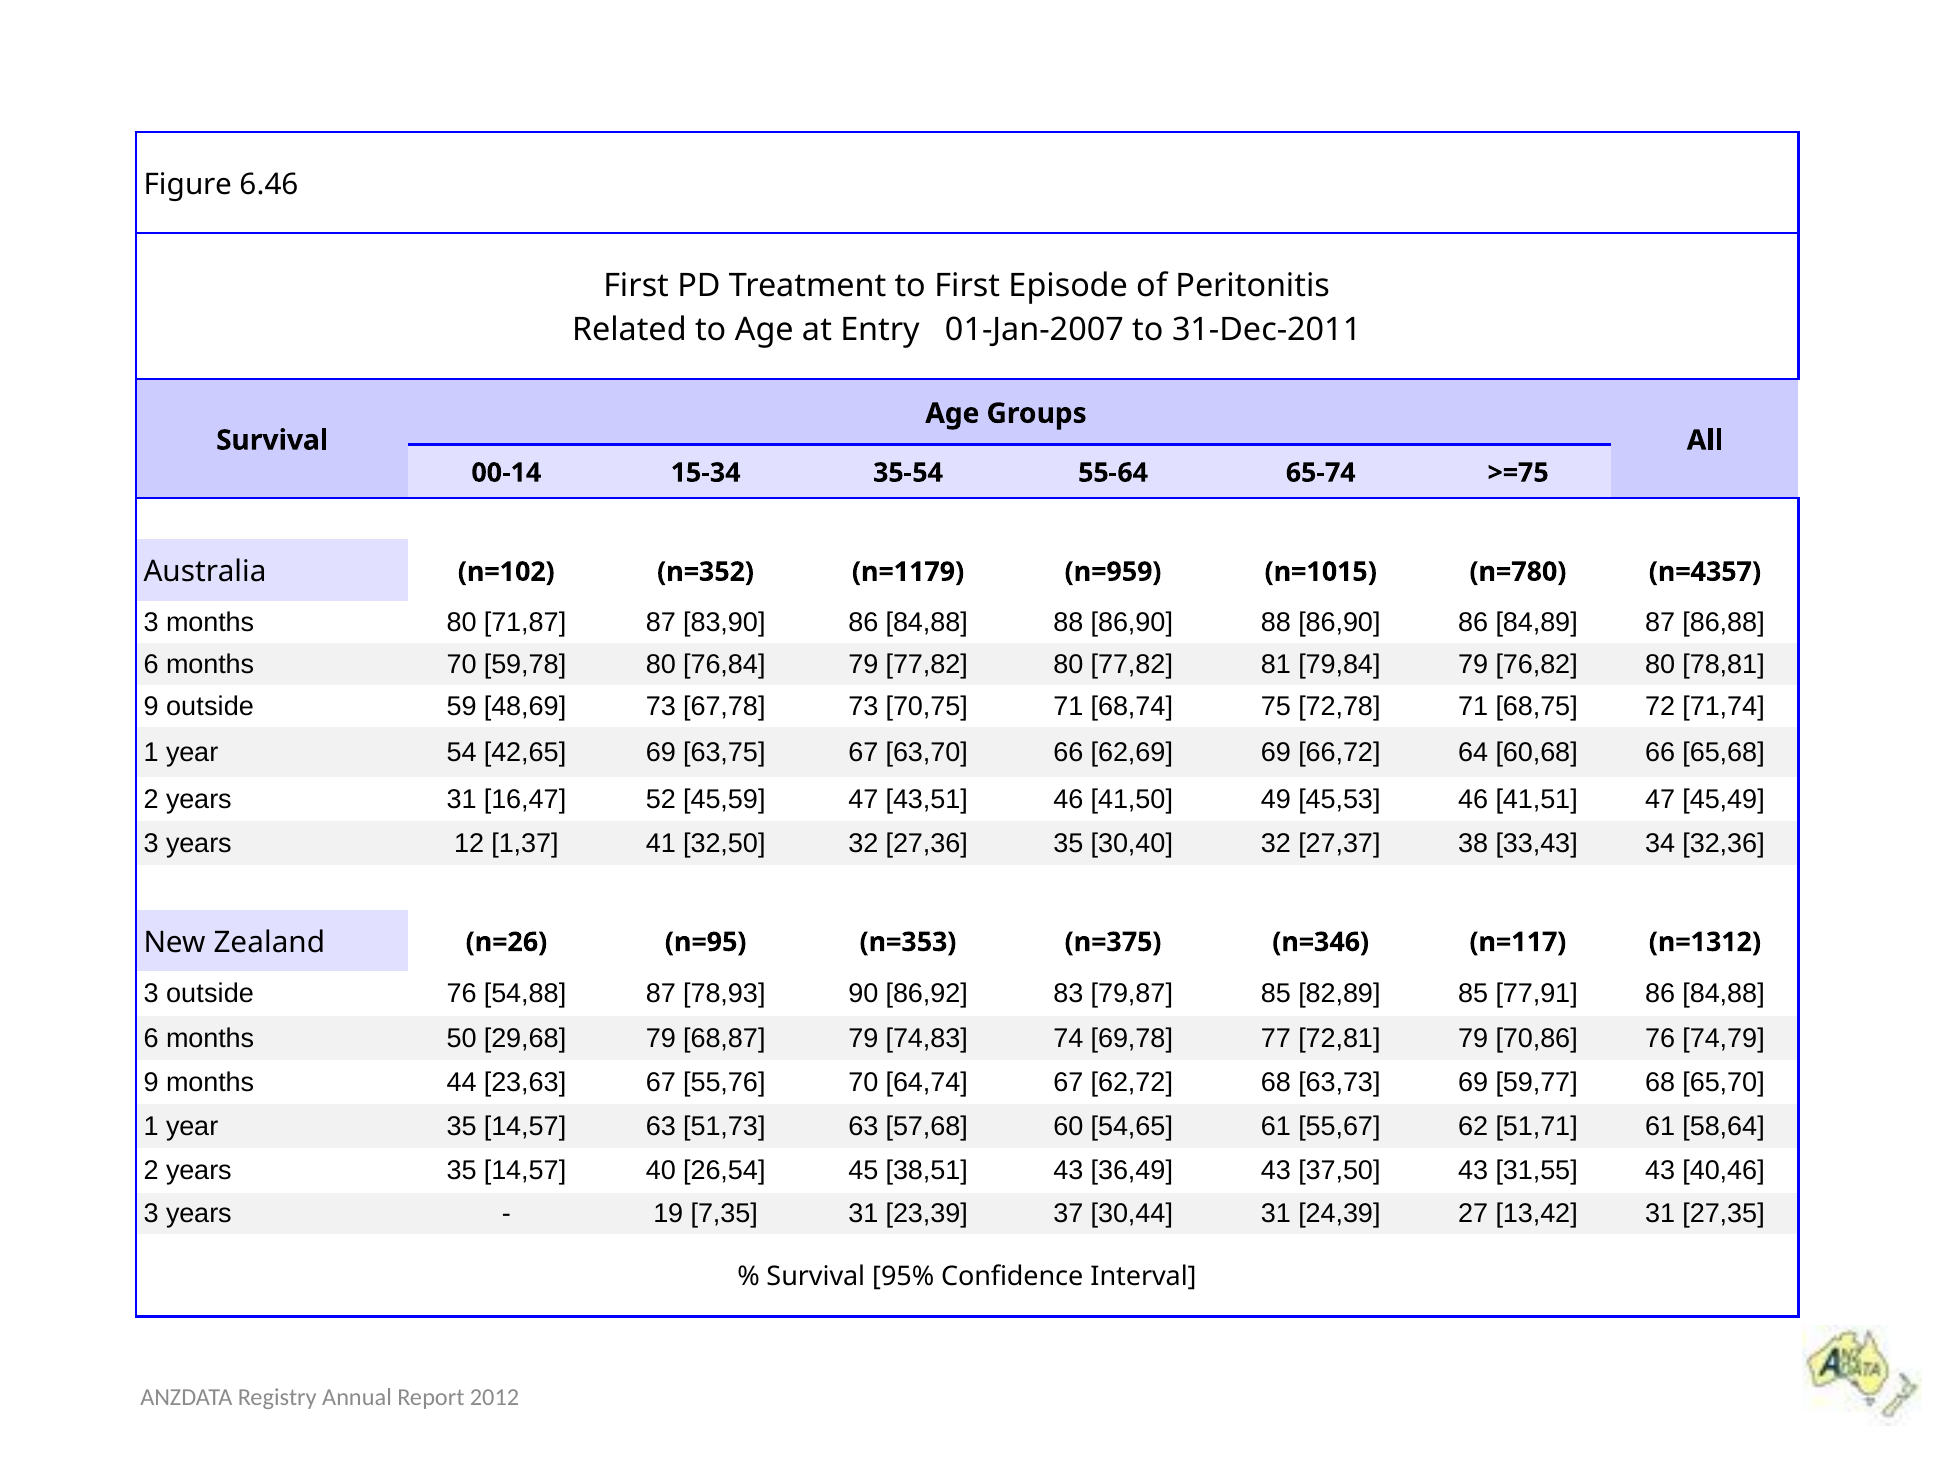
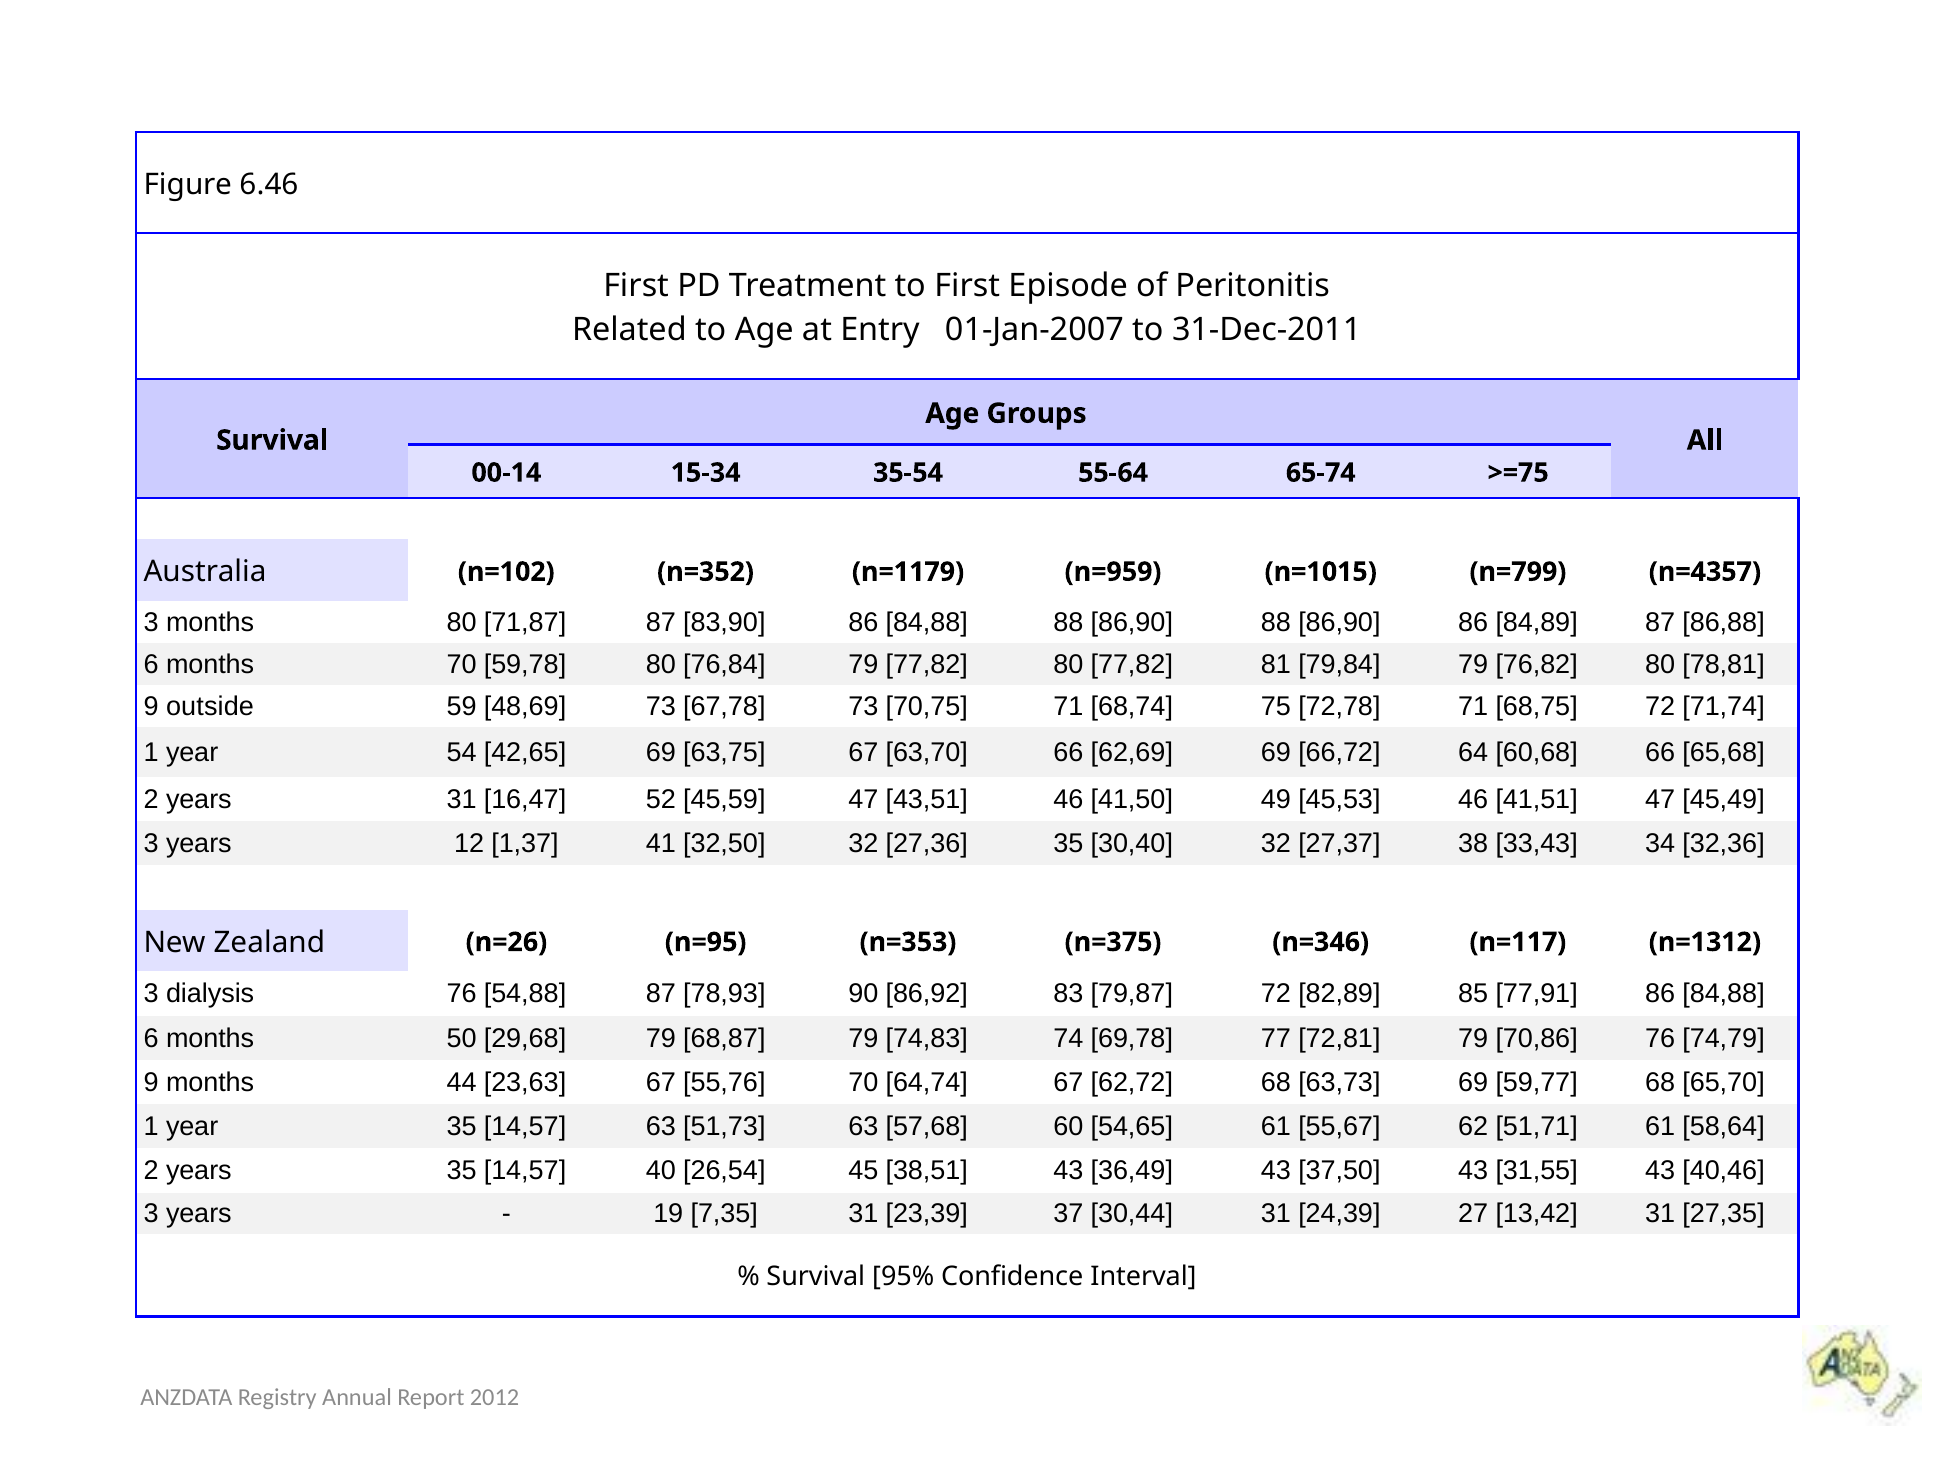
n=780: n=780 -> n=799
3 outside: outside -> dialysis
79,87 85: 85 -> 72
